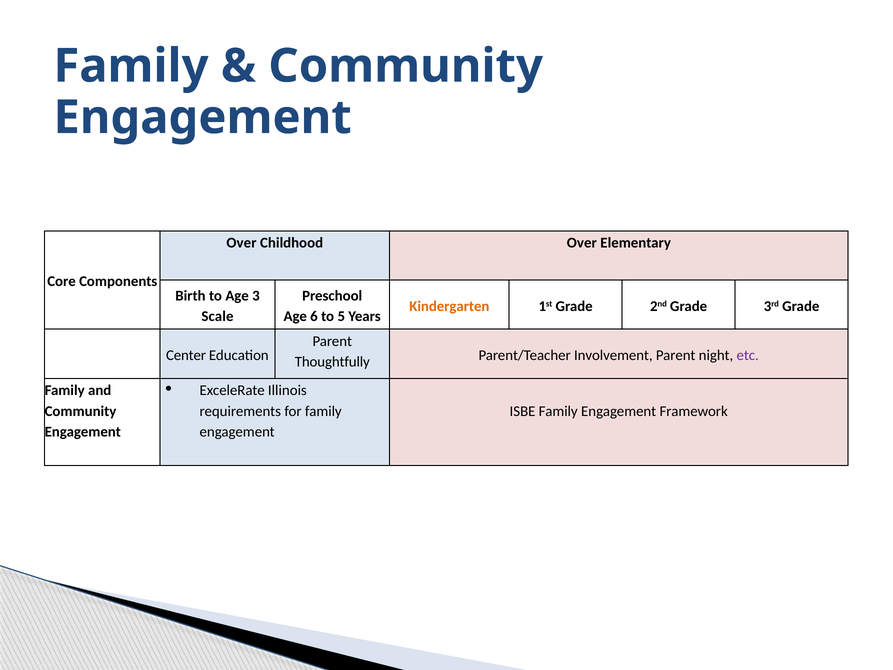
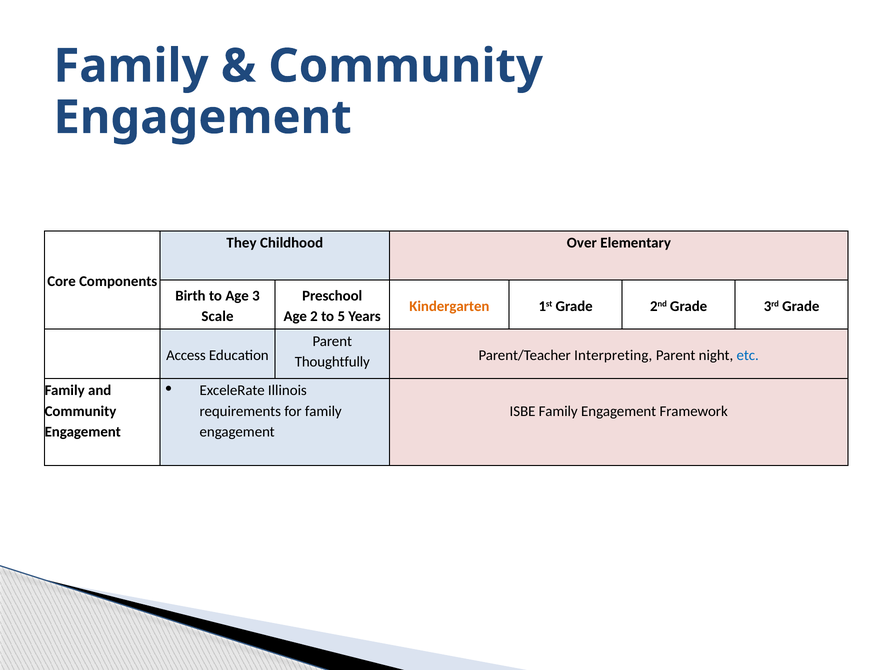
Over at (242, 243): Over -> They
6: 6 -> 2
Center: Center -> Access
Involvement: Involvement -> Interpreting
etc colour: purple -> blue
